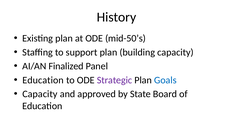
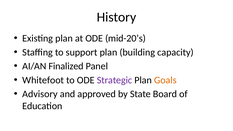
mid-50’s: mid-50’s -> mid-20’s
Education at (43, 80): Education -> Whitefoot
Goals colour: blue -> orange
Capacity at (40, 94): Capacity -> Advisory
